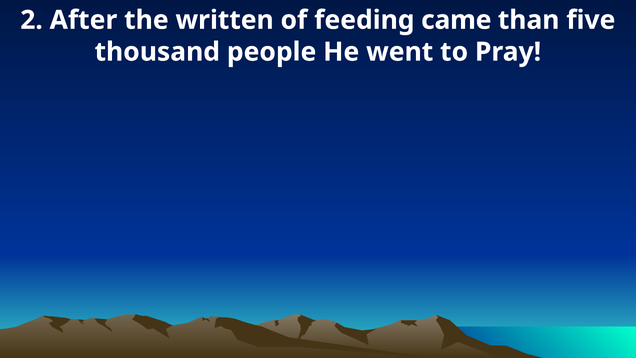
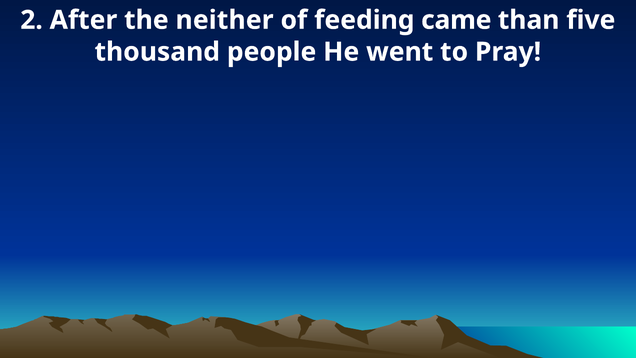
written: written -> neither
